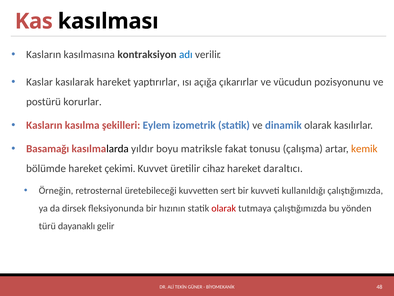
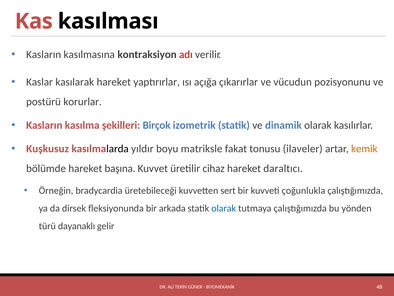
adı colour: blue -> red
Eylem: Eylem -> Birçok
Basamağı: Basamağı -> Kuşkusuz
çalışma: çalışma -> ilaveler
çekimi: çekimi -> başına
retrosternal: retrosternal -> bradycardia
kullanıldığı: kullanıldığı -> çoğunlukla
hızının: hızının -> arkada
olarak at (224, 208) colour: red -> blue
